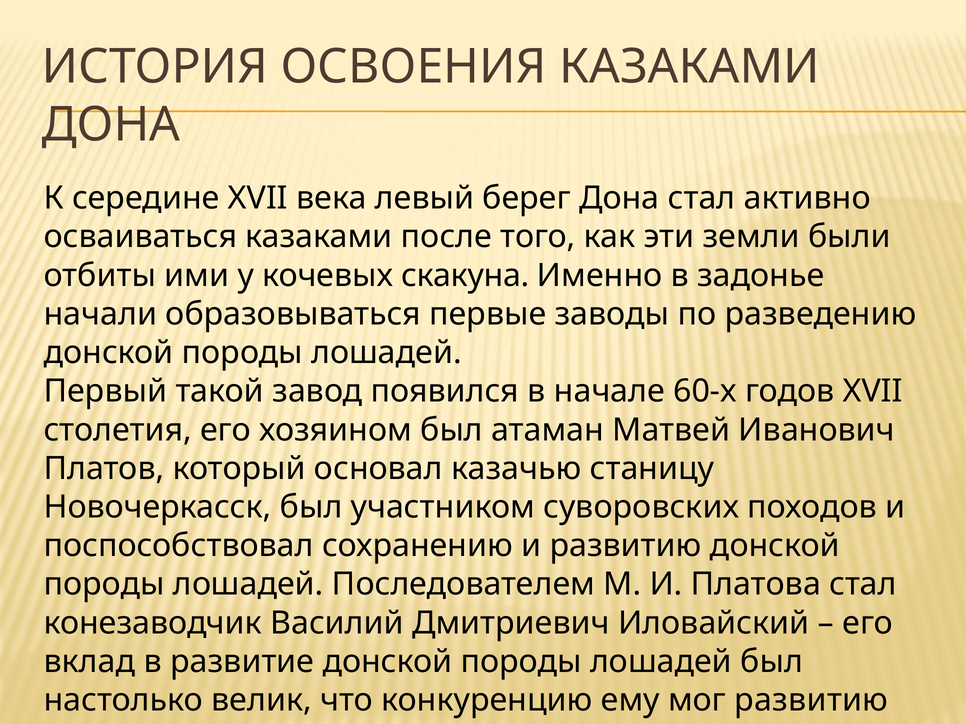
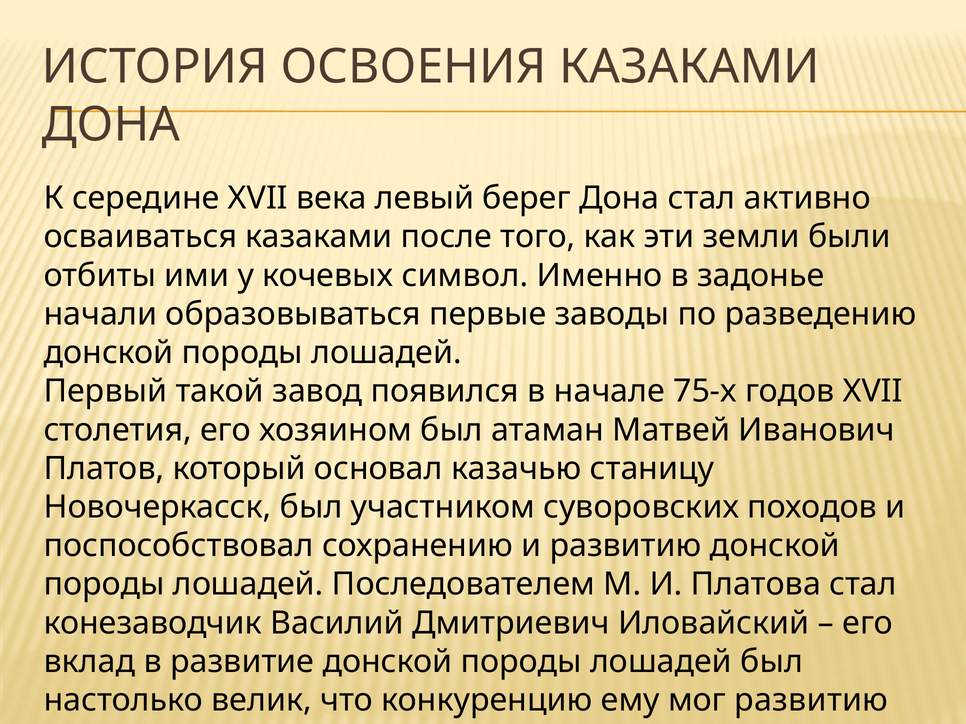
скакуна: скакуна -> символ
60-х: 60-х -> 75-х
